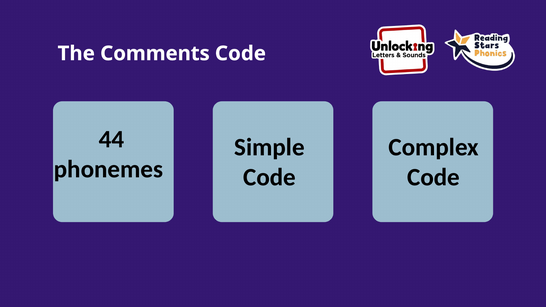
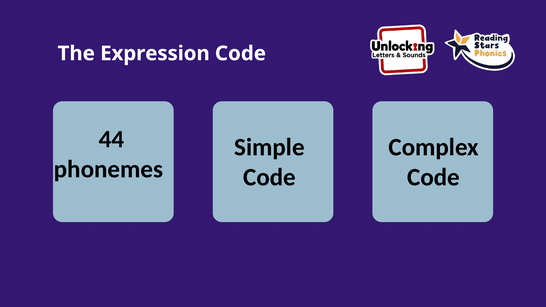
Comments: Comments -> Expression
